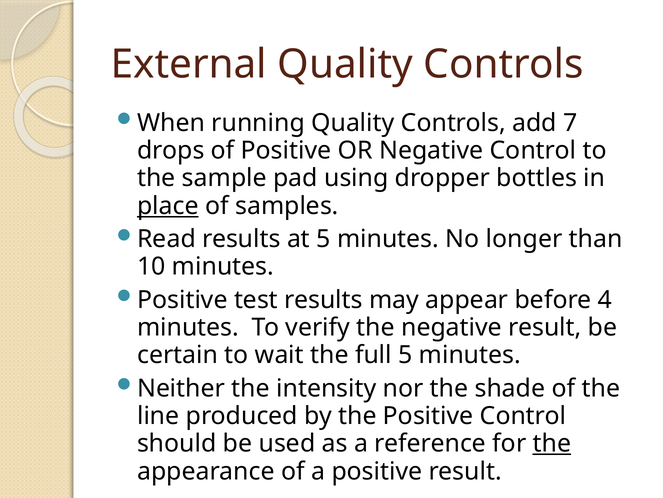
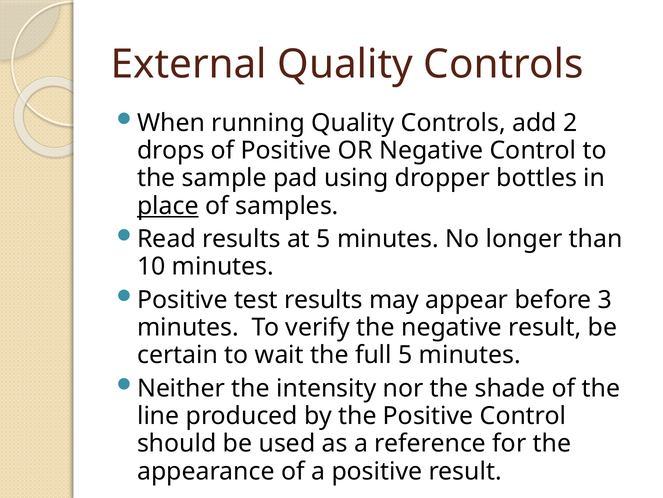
7: 7 -> 2
4: 4 -> 3
the at (552, 443) underline: present -> none
